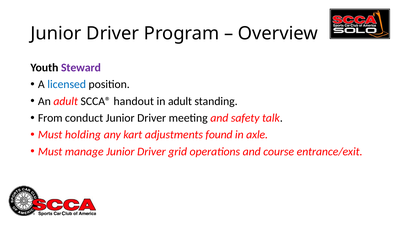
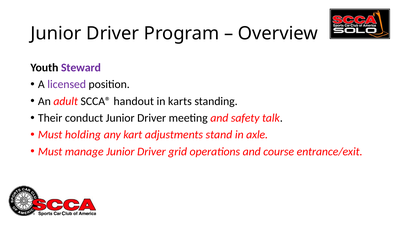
licensed colour: blue -> purple
in adult: adult -> karts
From: From -> Their
found: found -> stand
